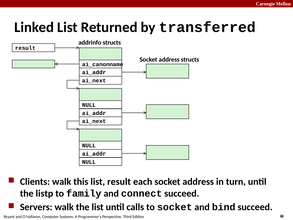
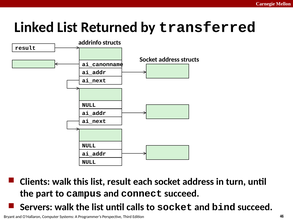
listp: listp -> part
family: family -> campus
